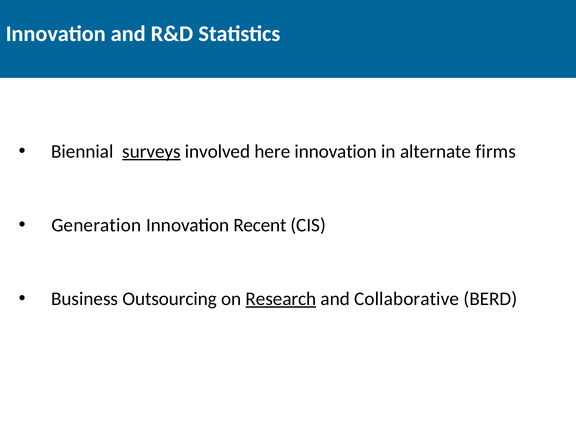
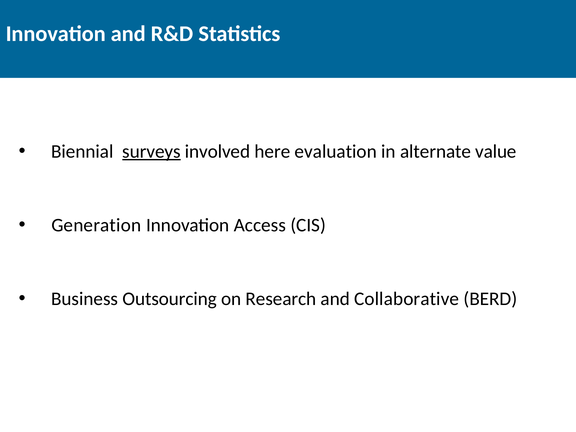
here innovation: innovation -> evaluation
firms: firms -> value
Recent: Recent -> Access
Research underline: present -> none
